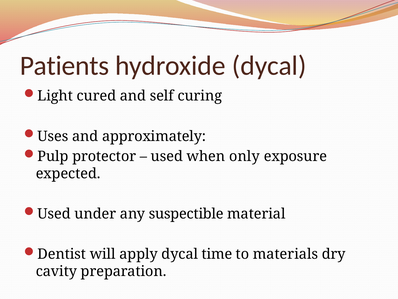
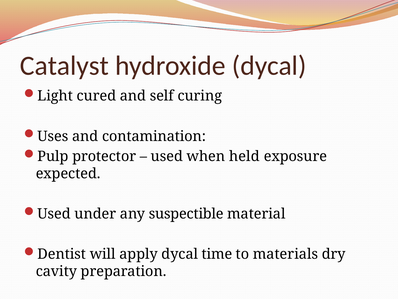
Patients: Patients -> Catalyst
approximately: approximately -> contamination
only: only -> held
